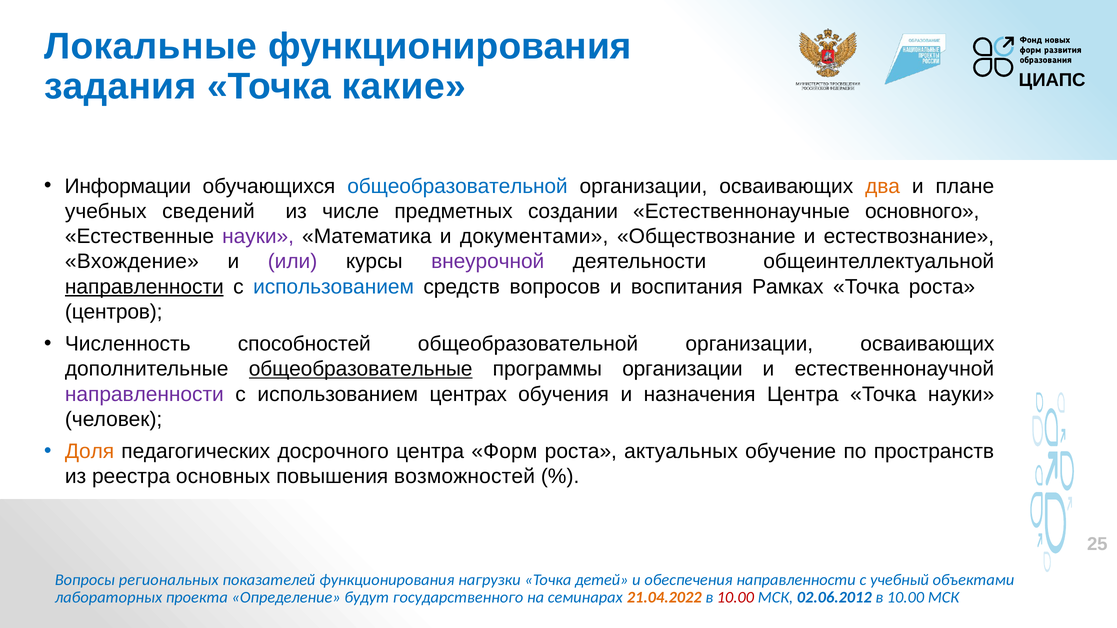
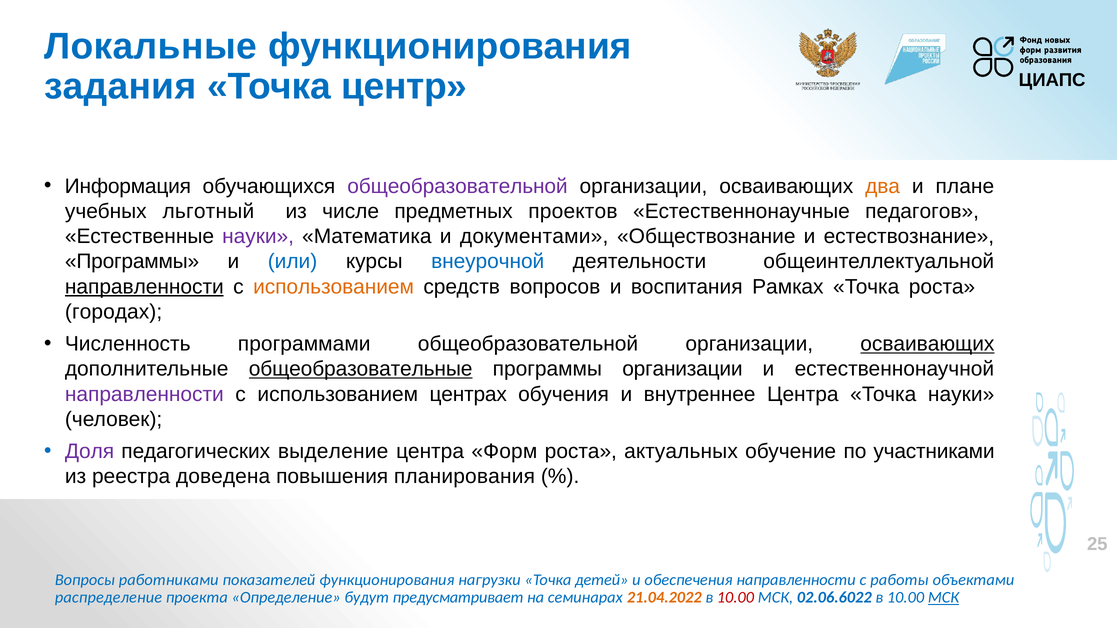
какие: какие -> центр
Информации: Информации -> Информация
общеобразовательной at (457, 186) colour: blue -> purple
сведений: сведений -> льготный
создании: создании -> проектов
основного: основного -> педагогов
Вхождение at (132, 262): Вхождение -> Программы
или colour: purple -> blue
внеурочной colour: purple -> blue
использованием at (334, 287) colour: blue -> orange
центров: центров -> городах
способностей: способностей -> программами
осваивающих at (927, 344) underline: none -> present
назначения: назначения -> внутреннее
Доля colour: orange -> purple
досрочного: досрочного -> выделение
пространств: пространств -> участниками
основных: основных -> доведена
возможностей: возможностей -> планирования
региональных: региональных -> работниками
учебный: учебный -> работы
лабораторных: лабораторных -> распределение
государственного: государственного -> предусматривает
02.06.2012: 02.06.2012 -> 02.06.6022
МСК at (944, 598) underline: none -> present
